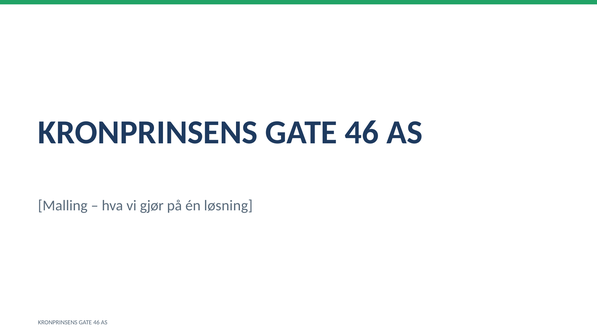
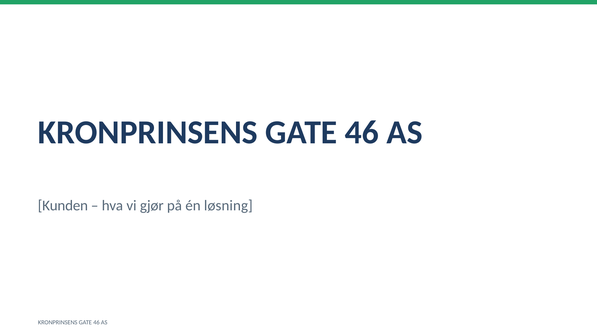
Malling: Malling -> Kunden
